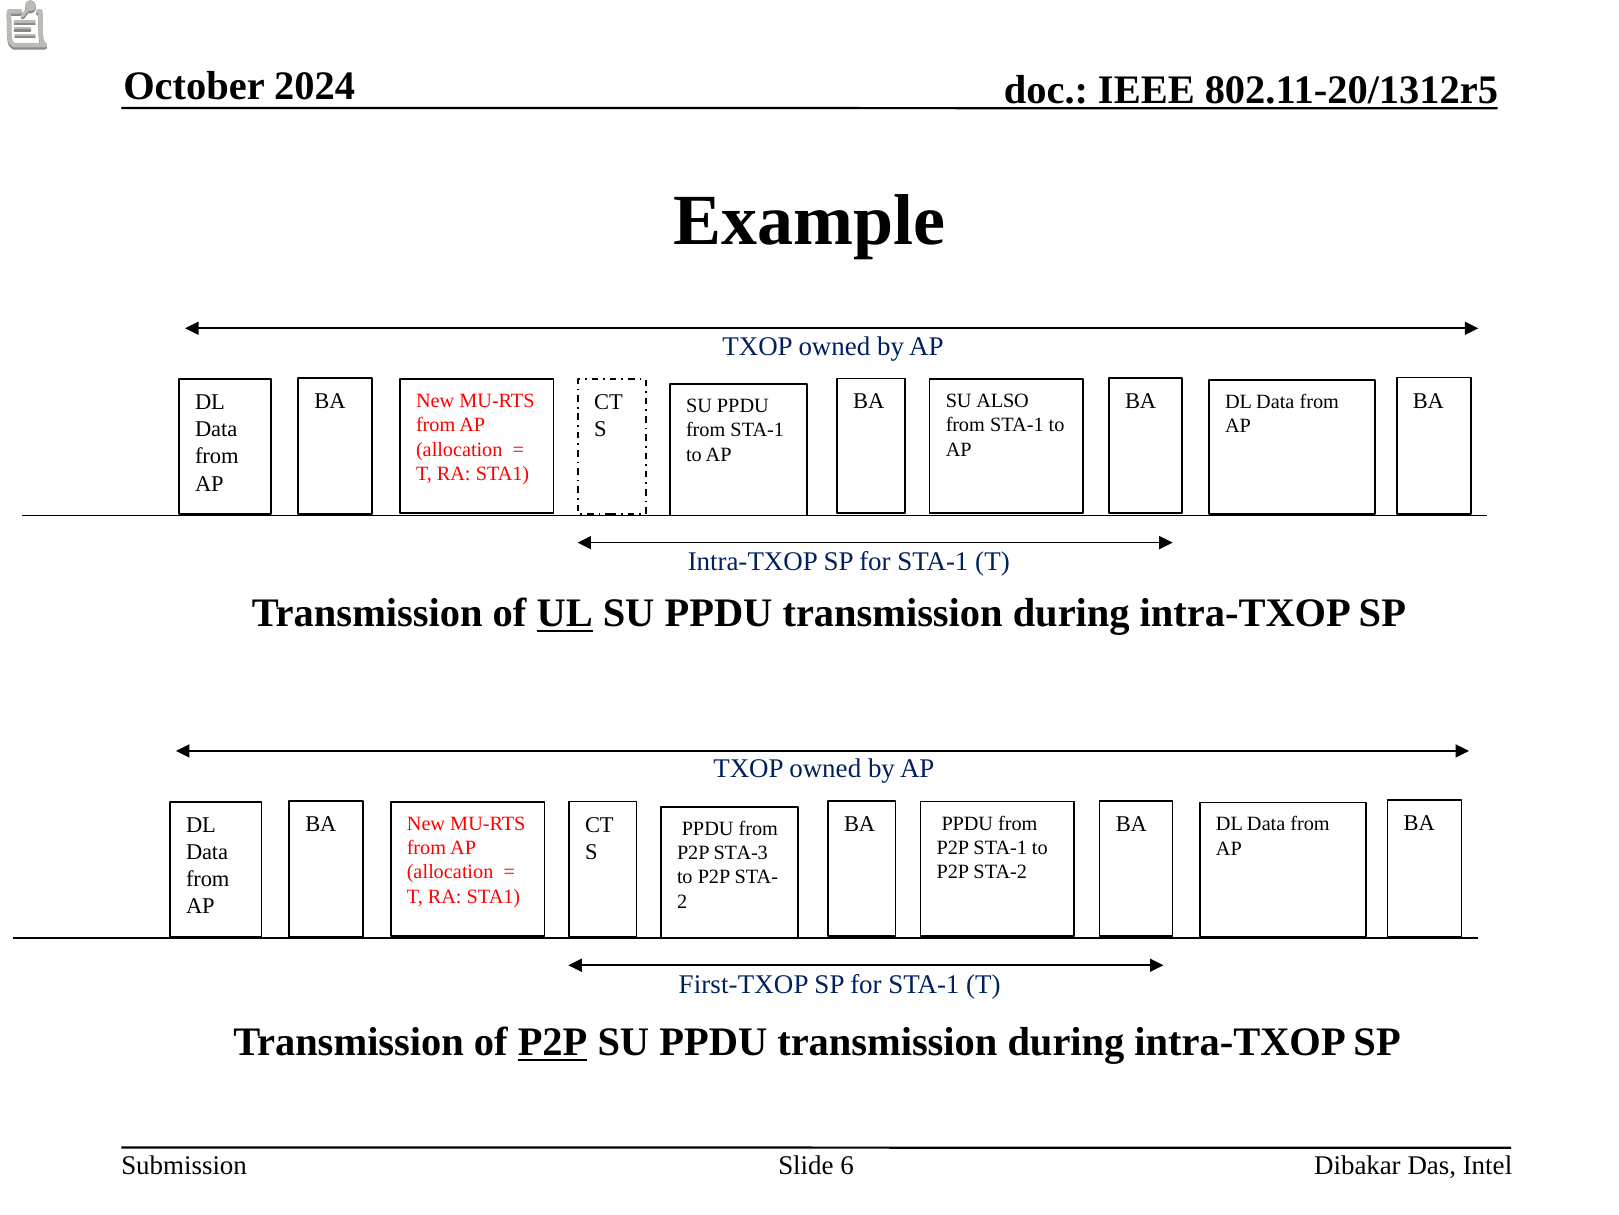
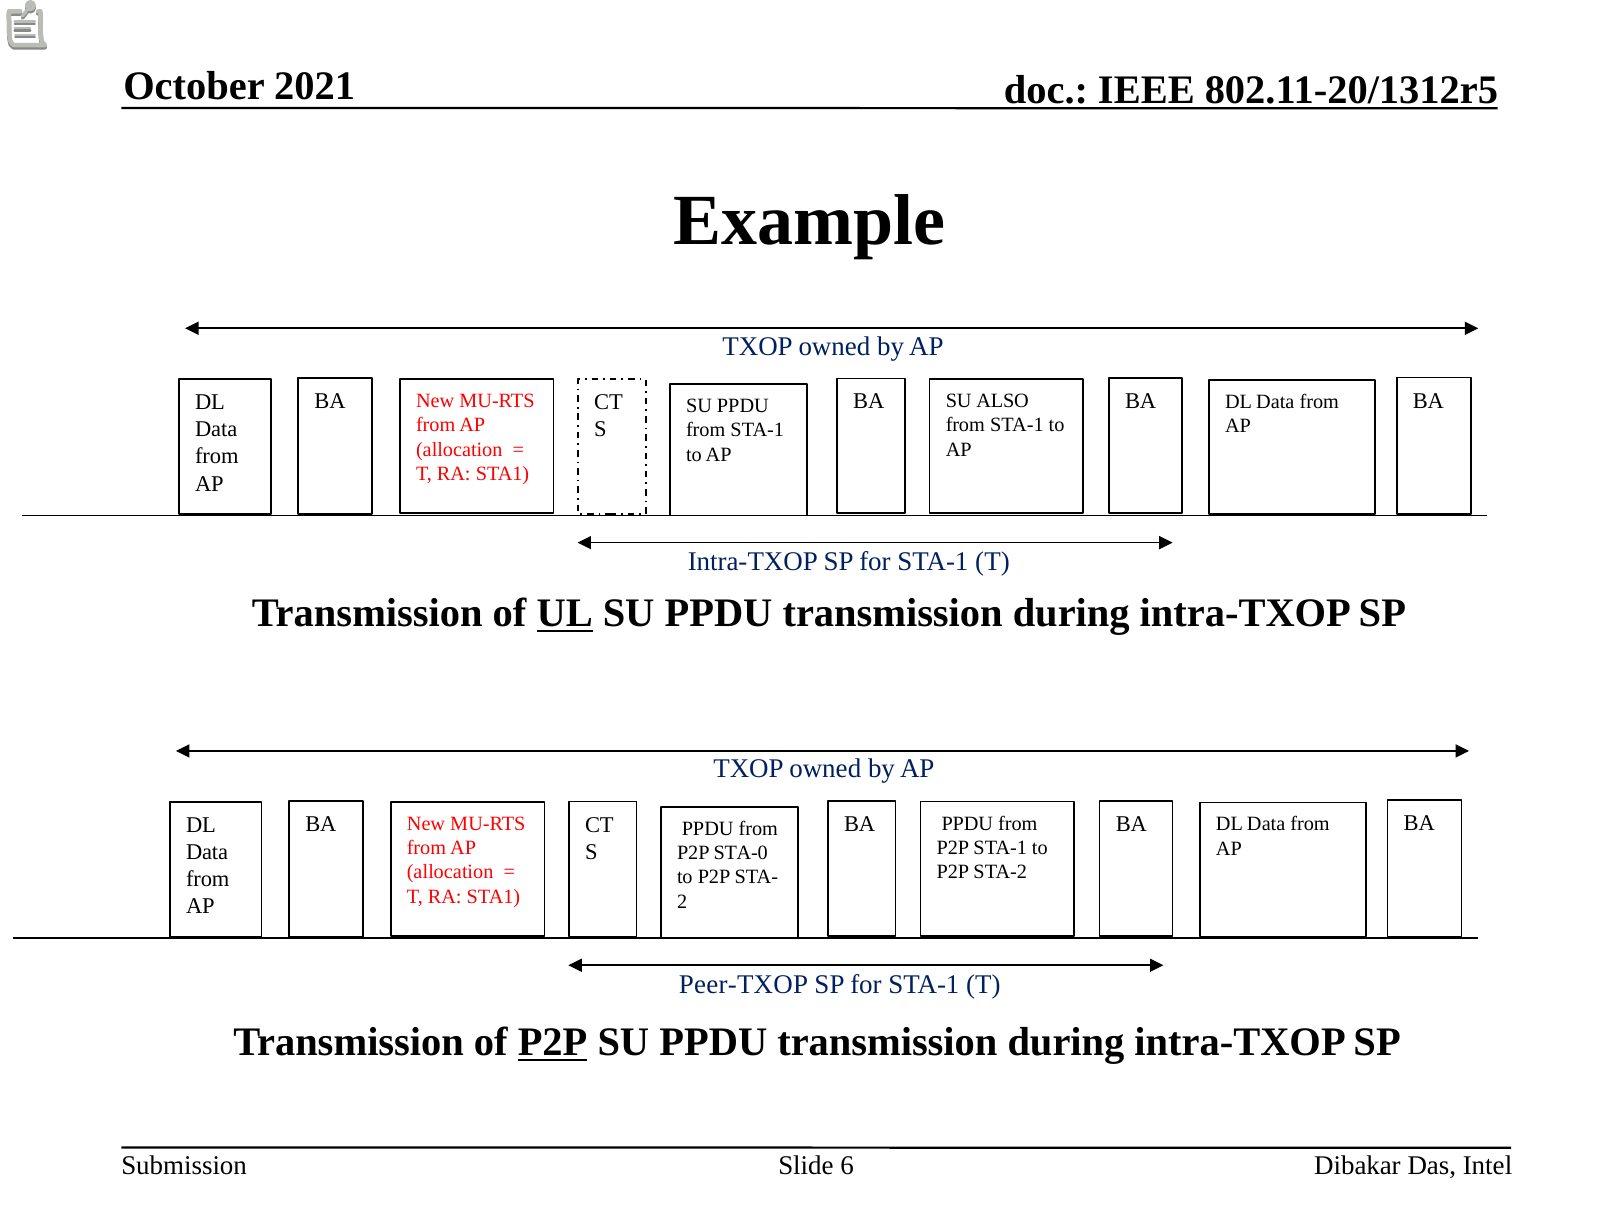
2024: 2024 -> 2021
STA-3: STA-3 -> STA-0
First-TXOP: First-TXOP -> Peer-TXOP
